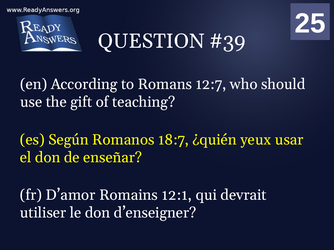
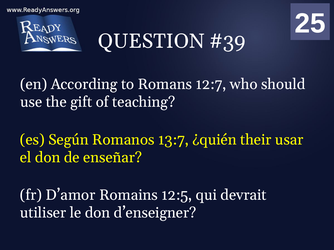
18:7: 18:7 -> 13:7
yeux: yeux -> their
12:1: 12:1 -> 12:5
